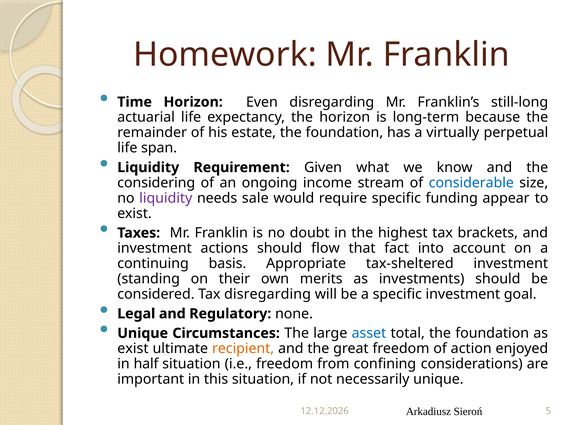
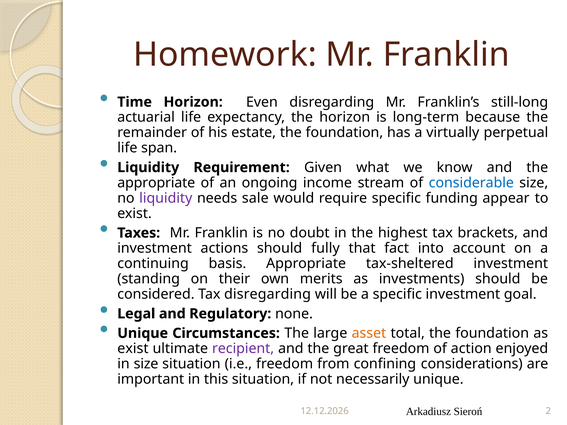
considering at (156, 183): considering -> appropriate
flow: flow -> fully
asset colour: blue -> orange
recipient colour: orange -> purple
in half: half -> size
5: 5 -> 2
